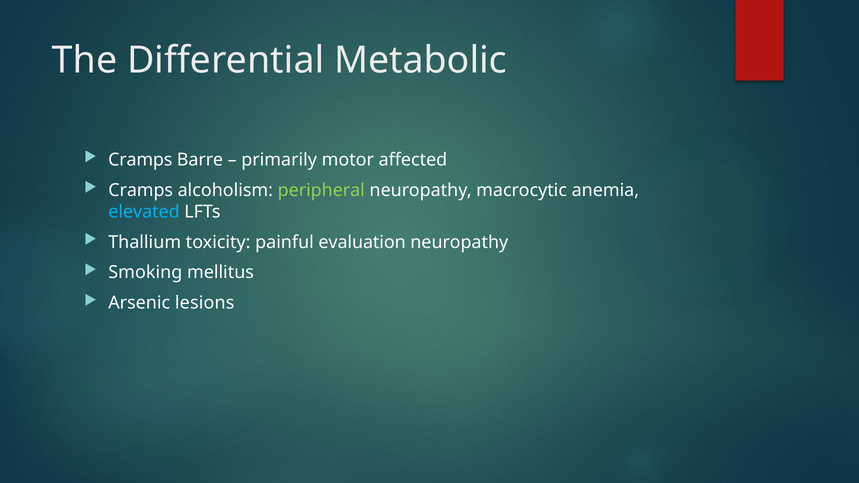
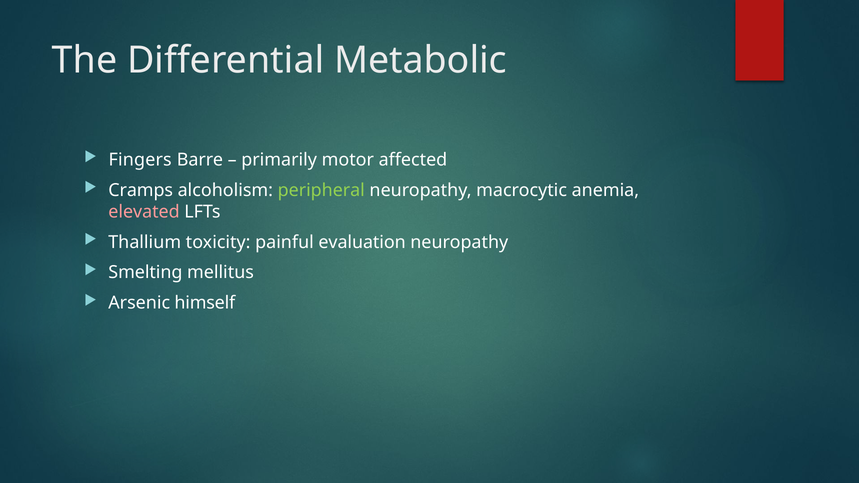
Cramps at (140, 160): Cramps -> Fingers
elevated colour: light blue -> pink
Smoking: Smoking -> Smelting
lesions: lesions -> himself
